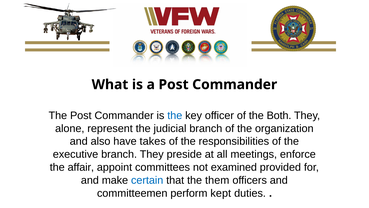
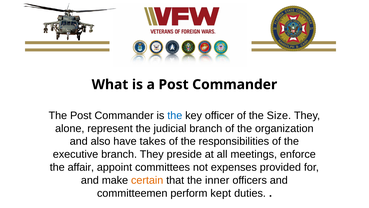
Both: Both -> Size
examined: examined -> expenses
certain colour: blue -> orange
them: them -> inner
